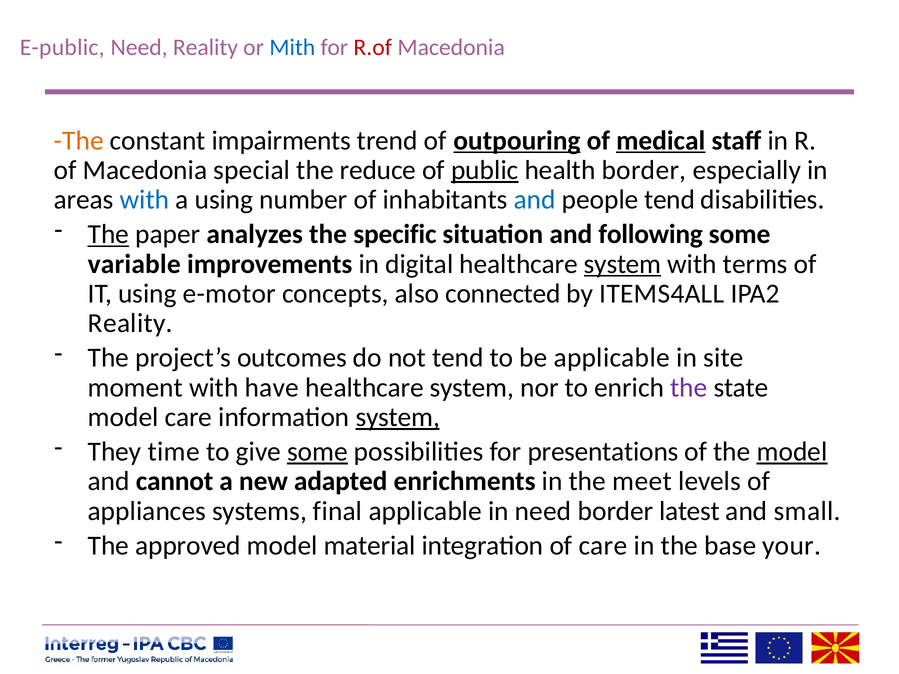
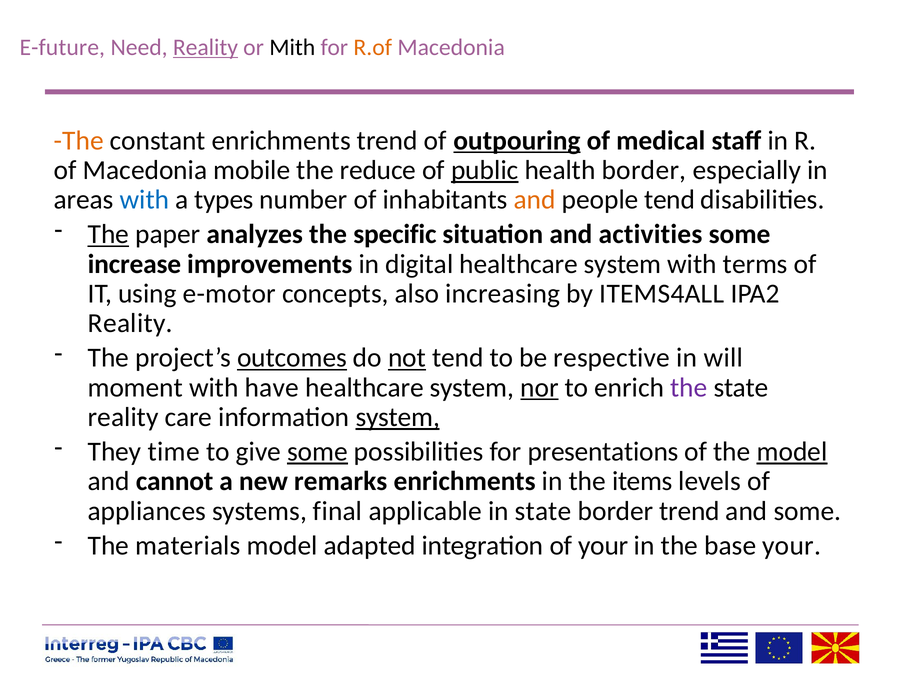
E-public: E-public -> E-future
Reality at (205, 47) underline: none -> present
Mith colour: blue -> black
R.of colour: red -> orange
constant impairments: impairments -> enrichments
medical underline: present -> none
special: special -> mobile
a using: using -> types
and at (535, 200) colour: blue -> orange
following: following -> activities
variable: variable -> increase
system at (623, 264) underline: present -> none
connected: connected -> increasing
outcomes underline: none -> present
not underline: none -> present
be applicable: applicable -> respective
site: site -> will
nor underline: none -> present
model at (123, 417): model -> reality
adapted: adapted -> remarks
meet: meet -> items
in need: need -> state
border latest: latest -> trend
and small: small -> some
approved: approved -> materials
material: material -> adapted
of care: care -> your
